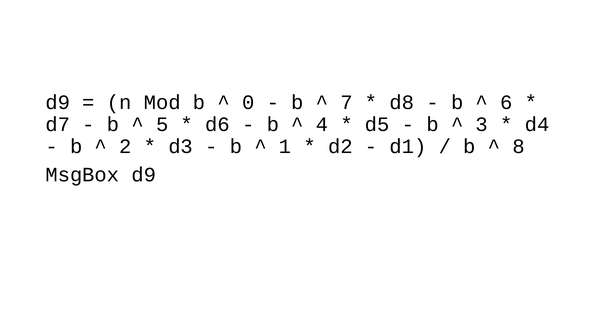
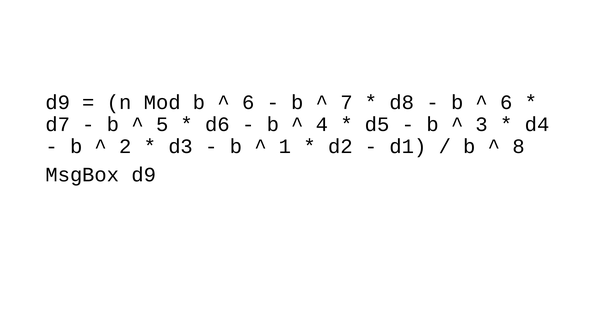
0 at (248, 102): 0 -> 6
